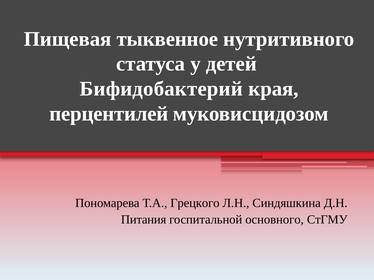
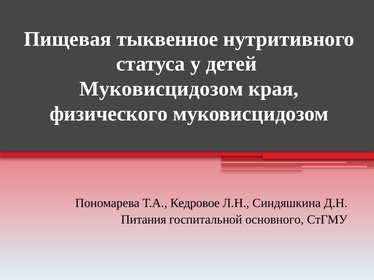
Бифидобактерий at (161, 89): Бифидобактерий -> Муковисцидозом
перцентилей: перцентилей -> физического
Грецкого: Грецкого -> Кедровое
